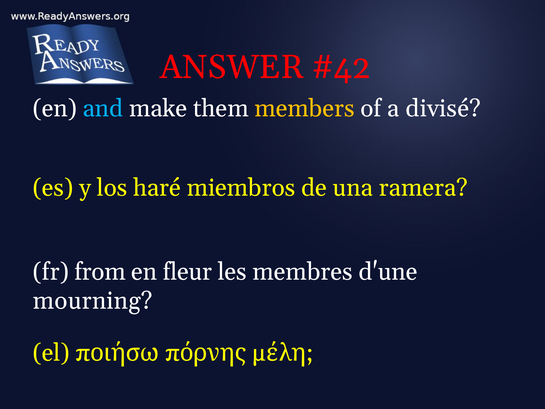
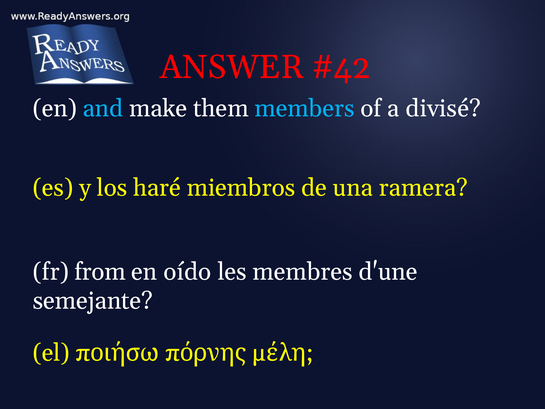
members colour: yellow -> light blue
fleur: fleur -> oído
mourning: mourning -> semejante
